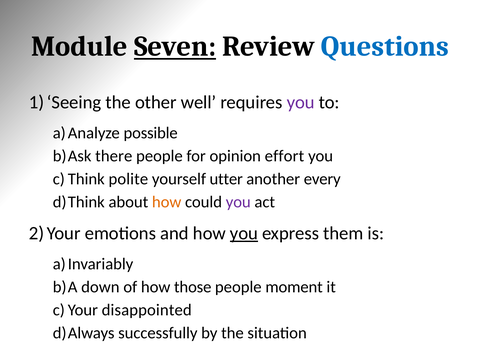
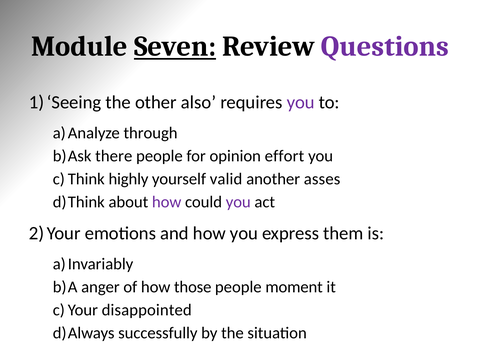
Questions colour: blue -> purple
well: well -> also
possible: possible -> through
polite: polite -> highly
utter: utter -> valid
every: every -> asses
how at (167, 202) colour: orange -> purple
you at (244, 233) underline: present -> none
down: down -> anger
